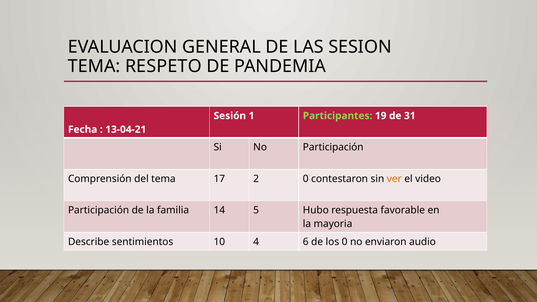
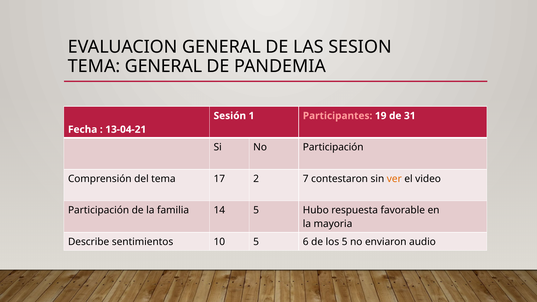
TEMA RESPETO: RESPETO -> GENERAL
Participantes colour: light green -> pink
2 0: 0 -> 7
4 at (256, 242): 4 -> 5
los 0: 0 -> 5
